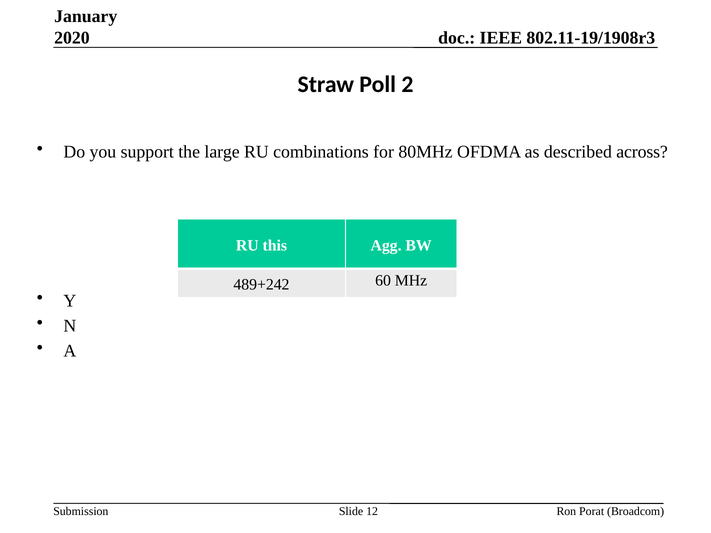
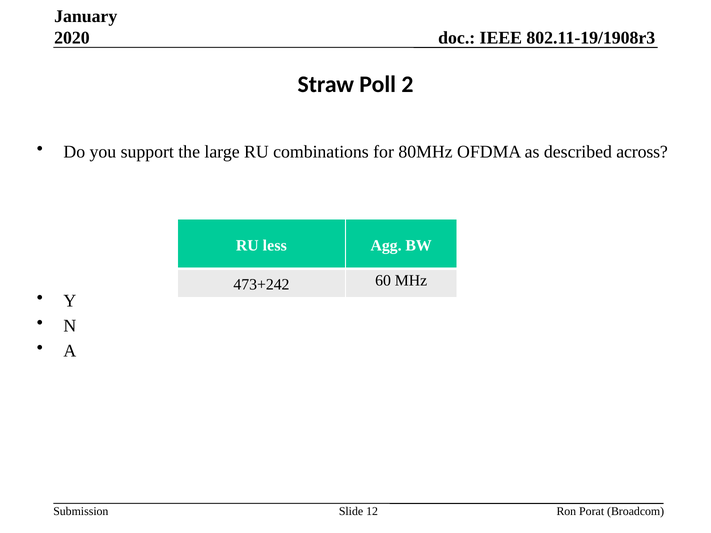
this: this -> less
489+242: 489+242 -> 473+242
